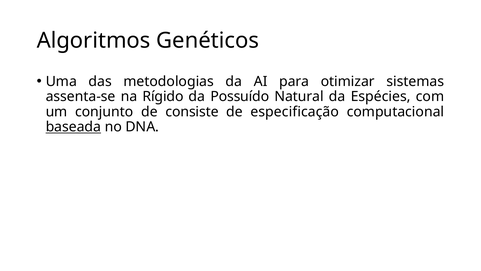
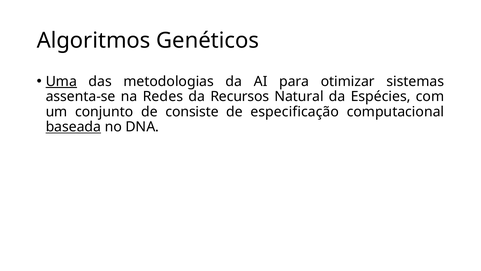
Uma underline: none -> present
Rígido: Rígido -> Redes
Possuído: Possuído -> Recursos
